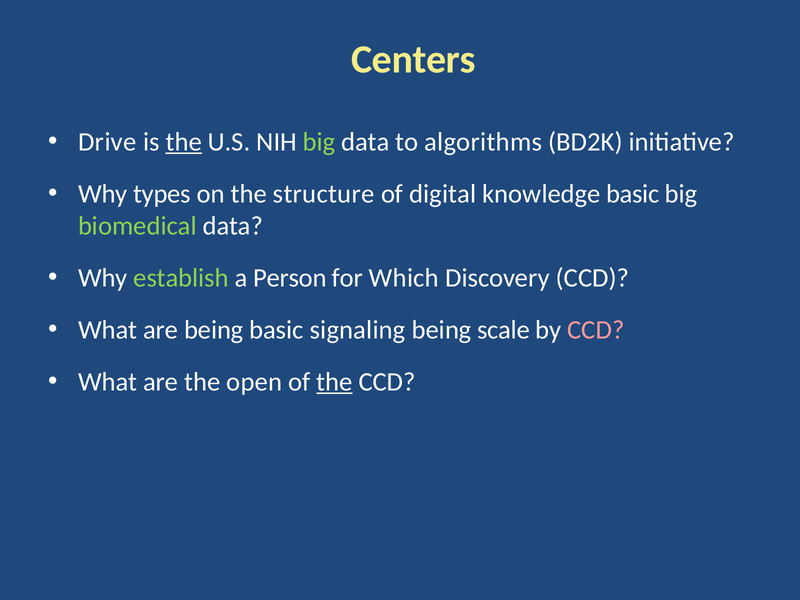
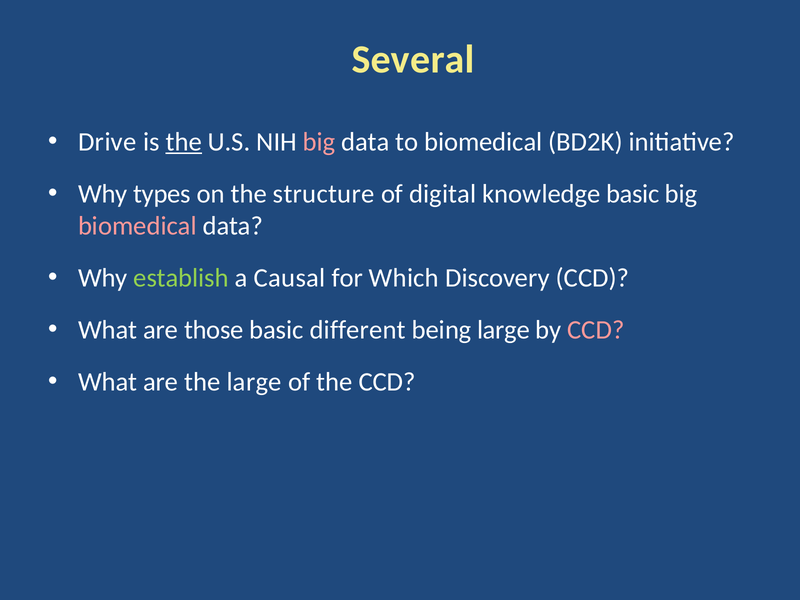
Centers: Centers -> Several
big at (319, 142) colour: light green -> pink
to algorithms: algorithms -> biomedical
biomedical at (137, 226) colour: light green -> pink
Person: Person -> Causal
are being: being -> those
signaling: signaling -> different
being scale: scale -> large
the open: open -> large
the at (334, 382) underline: present -> none
